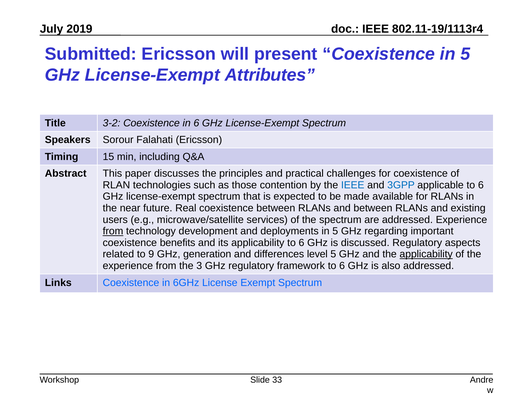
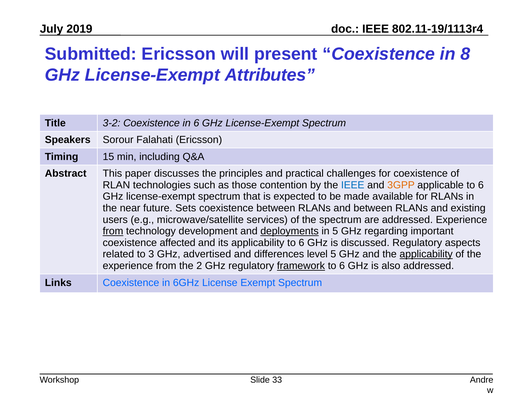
Coexistence in 5: 5 -> 8
3GPP colour: blue -> orange
Real: Real -> Sets
deployments underline: none -> present
benefits: benefits -> affected
9: 9 -> 3
generation: generation -> advertised
3: 3 -> 2
framework underline: none -> present
